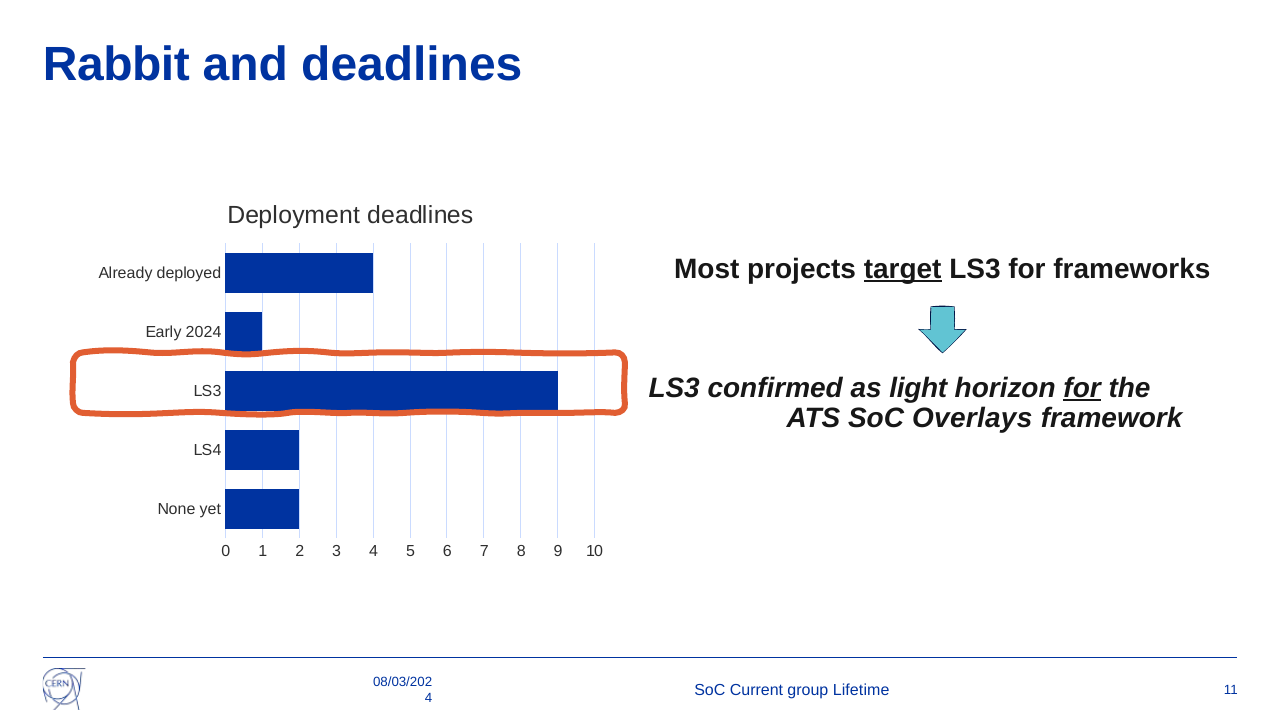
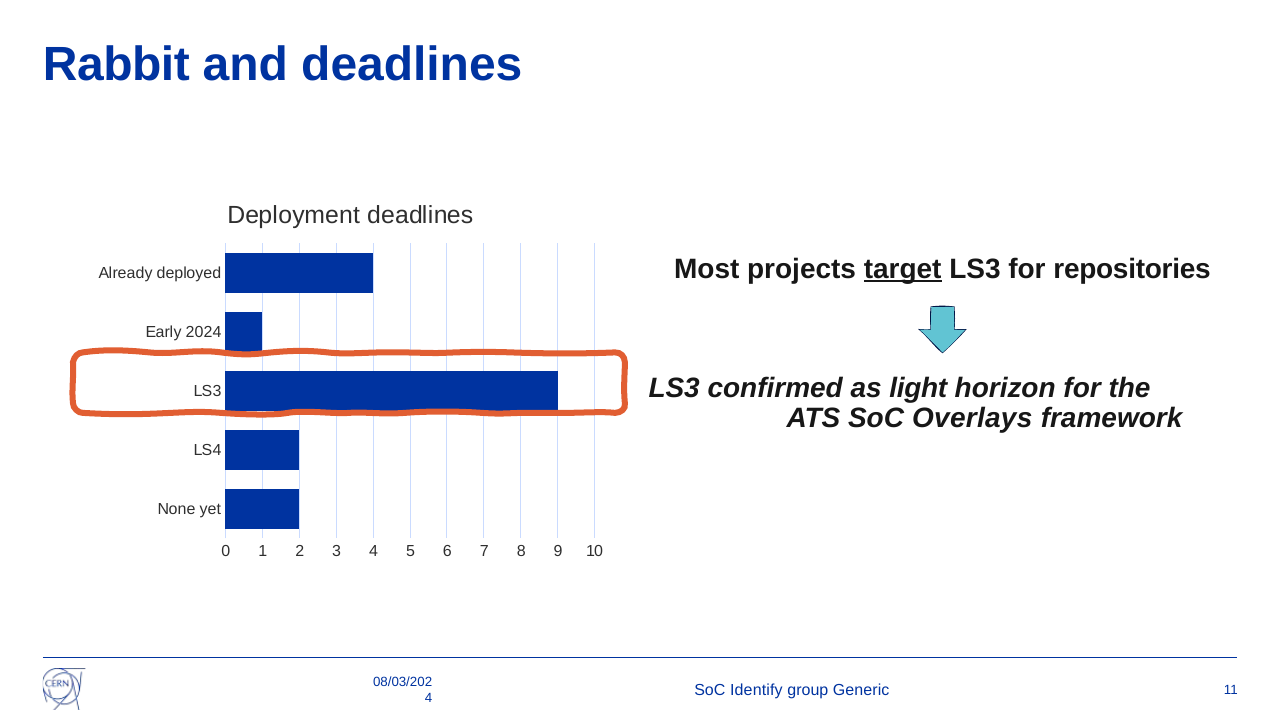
frameworks: frameworks -> repositories
for at (1082, 388) underline: present -> none
Current: Current -> Identify
Lifetime: Lifetime -> Generic
